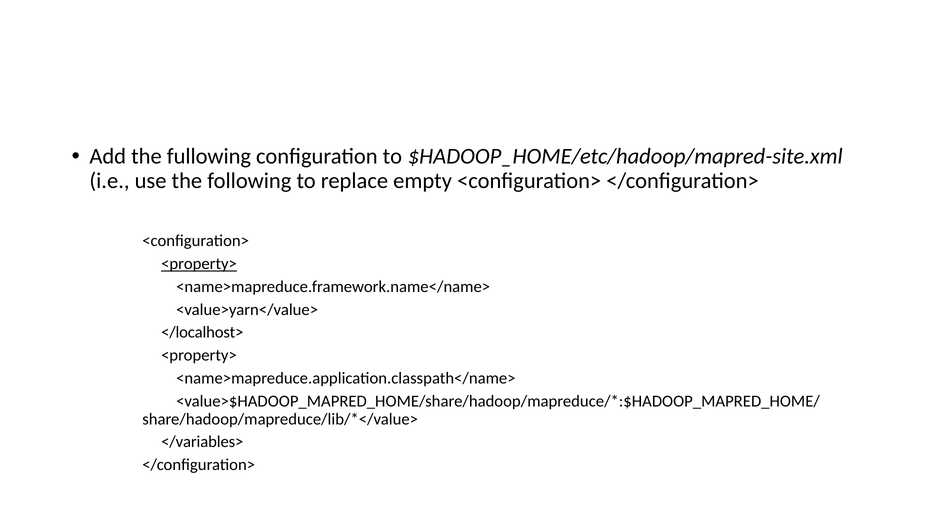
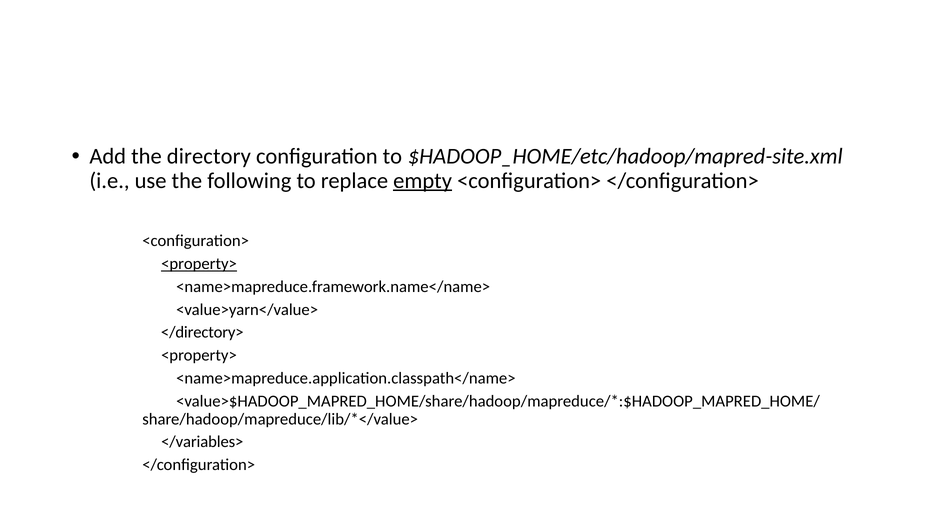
fullowing: fullowing -> directory
empty underline: none -> present
</localhost>: </localhost> -> </directory>
